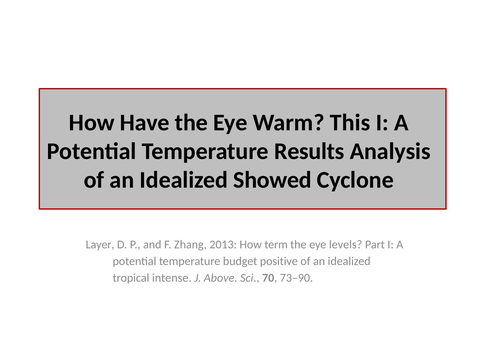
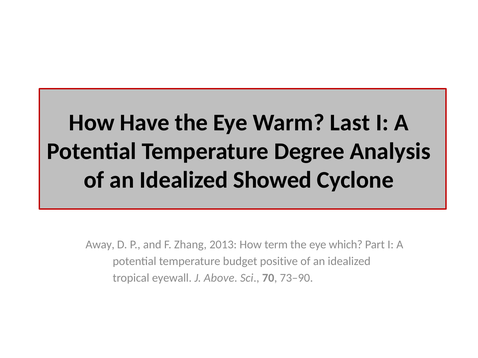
This: This -> Last
Results: Results -> Degree
Layer: Layer -> Away
levels: levels -> which
intense: intense -> eyewall
